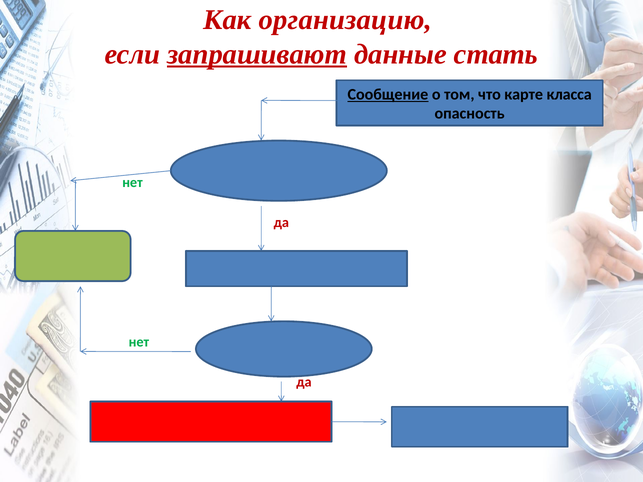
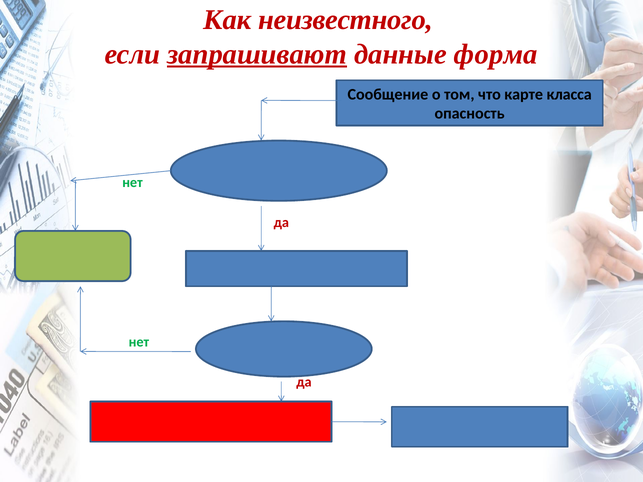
организацию: организацию -> неизвестного
стать: стать -> форма
Сообщение underline: present -> none
